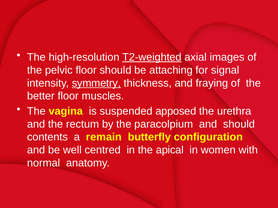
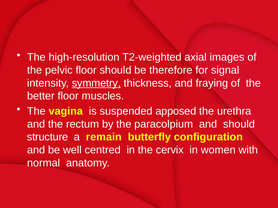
T2-weighted underline: present -> none
attaching: attaching -> therefore
contents: contents -> structure
apical: apical -> cervix
